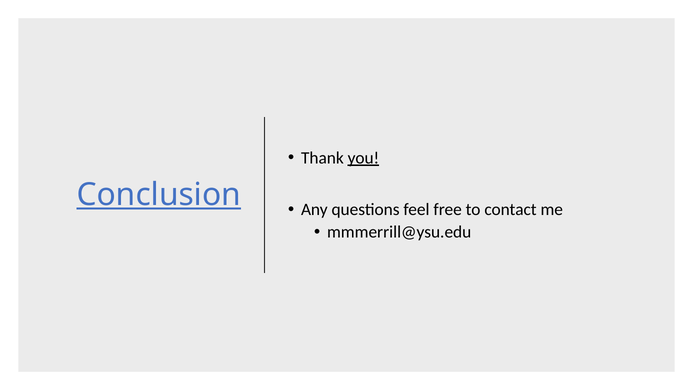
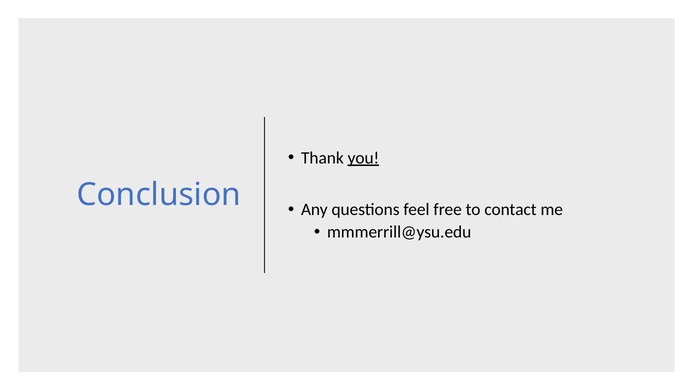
Conclusion underline: present -> none
